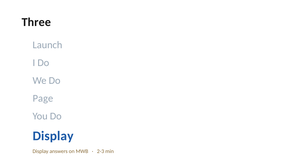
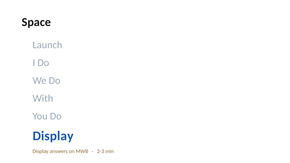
Three: Three -> Space
Page: Page -> With
